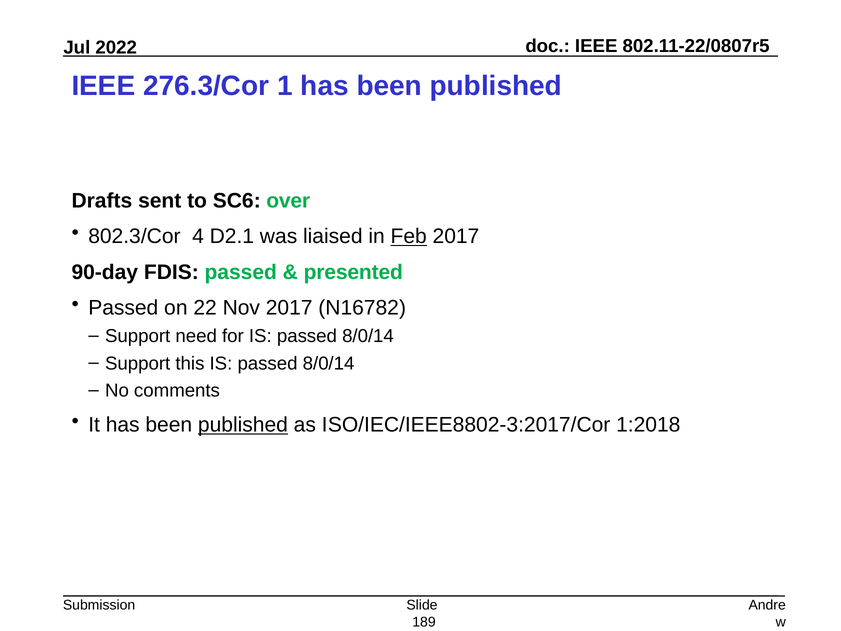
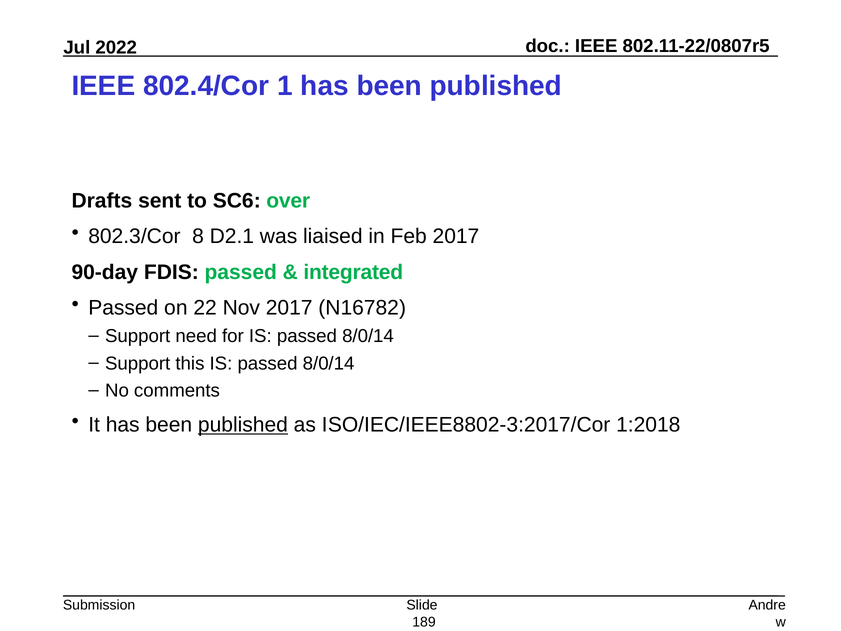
276.3/Cor: 276.3/Cor -> 802.4/Cor
4: 4 -> 8
Feb underline: present -> none
presented: presented -> integrated
